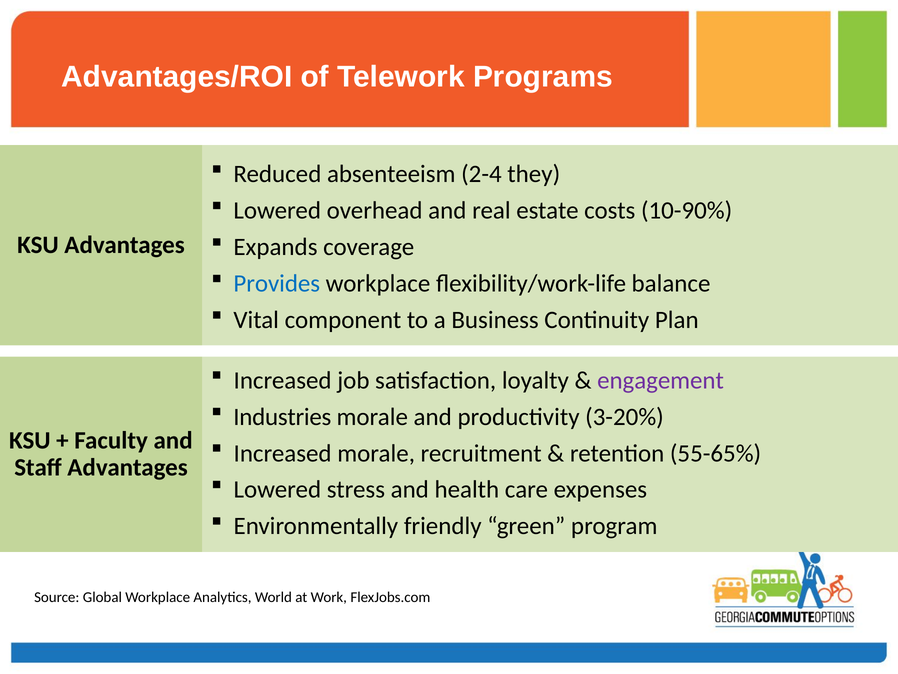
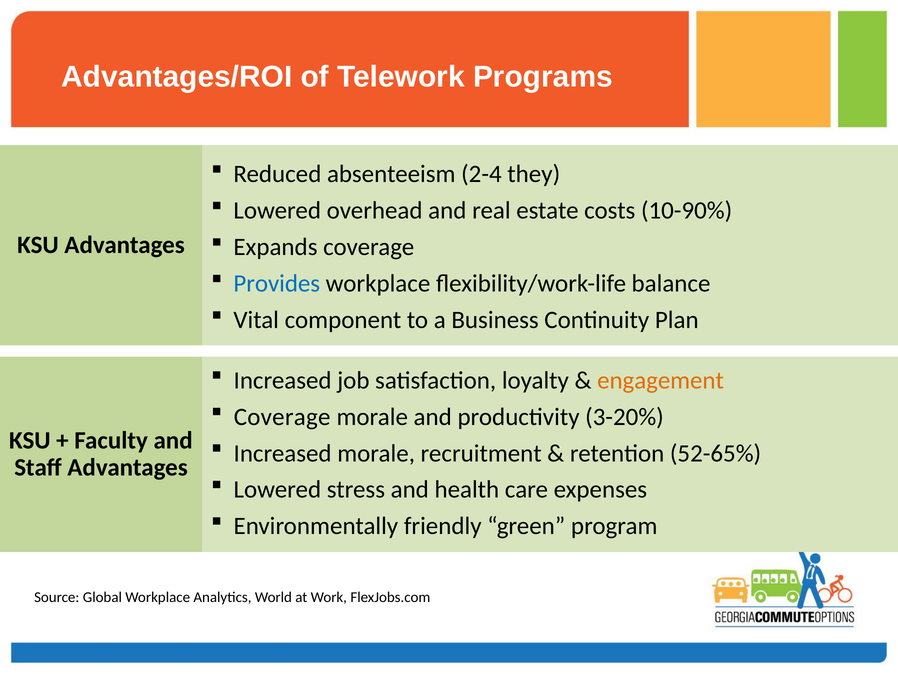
engagement colour: purple -> orange
Industries at (282, 416): Industries -> Coverage
55-65%: 55-65% -> 52-65%
